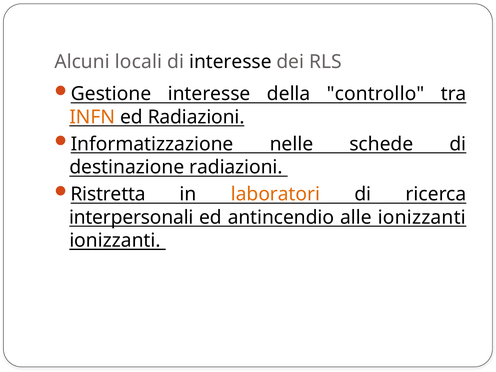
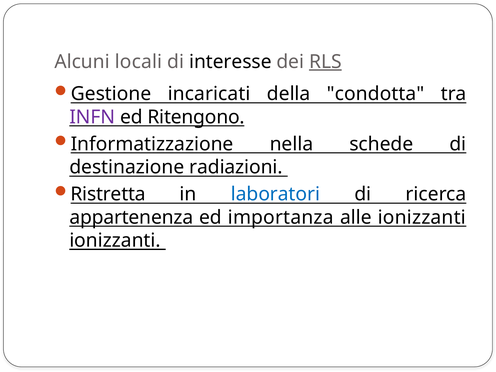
RLS underline: none -> present
Gestione interesse: interesse -> incaricati
controllo: controllo -> condotta
INFN colour: orange -> purple
ed Radiazioni: Radiazioni -> Ritengono
nelle: nelle -> nella
laboratori colour: orange -> blue
interpersonali: interpersonali -> appartenenza
antincendio: antincendio -> importanza
